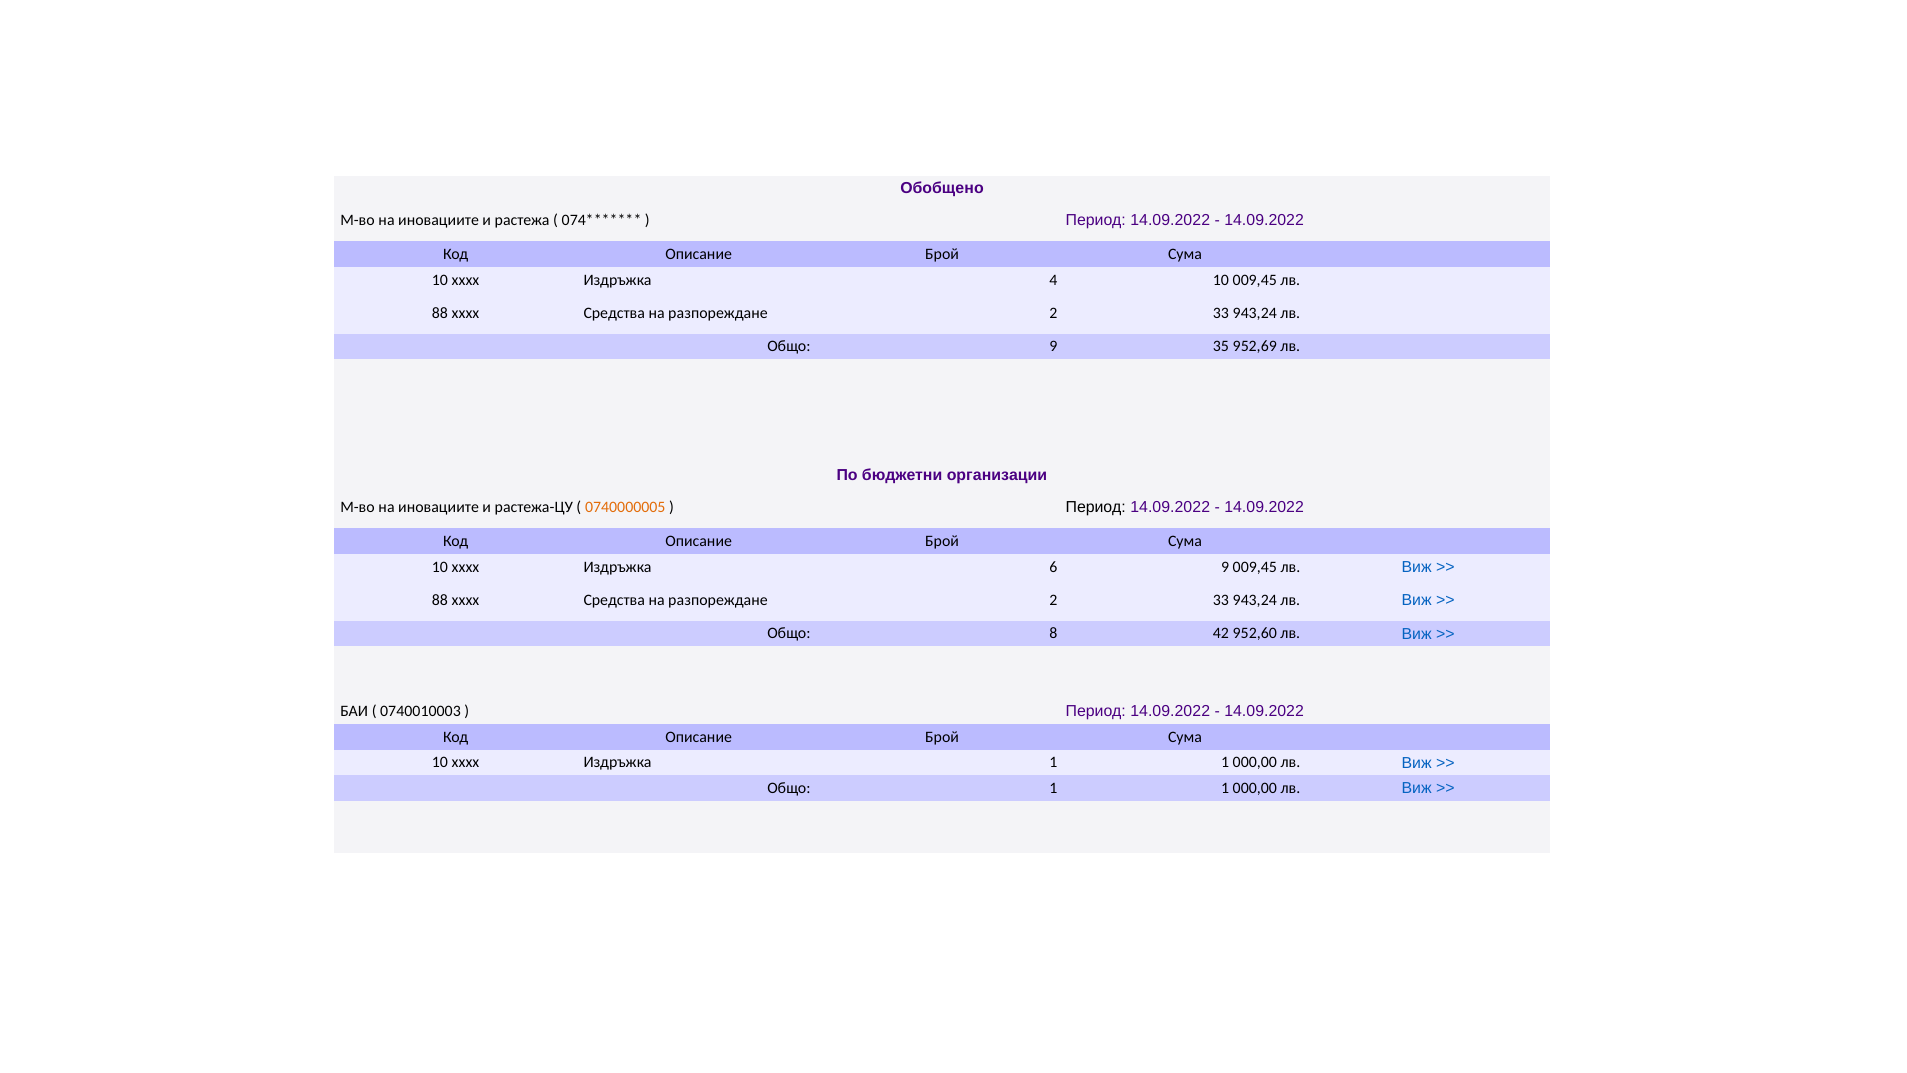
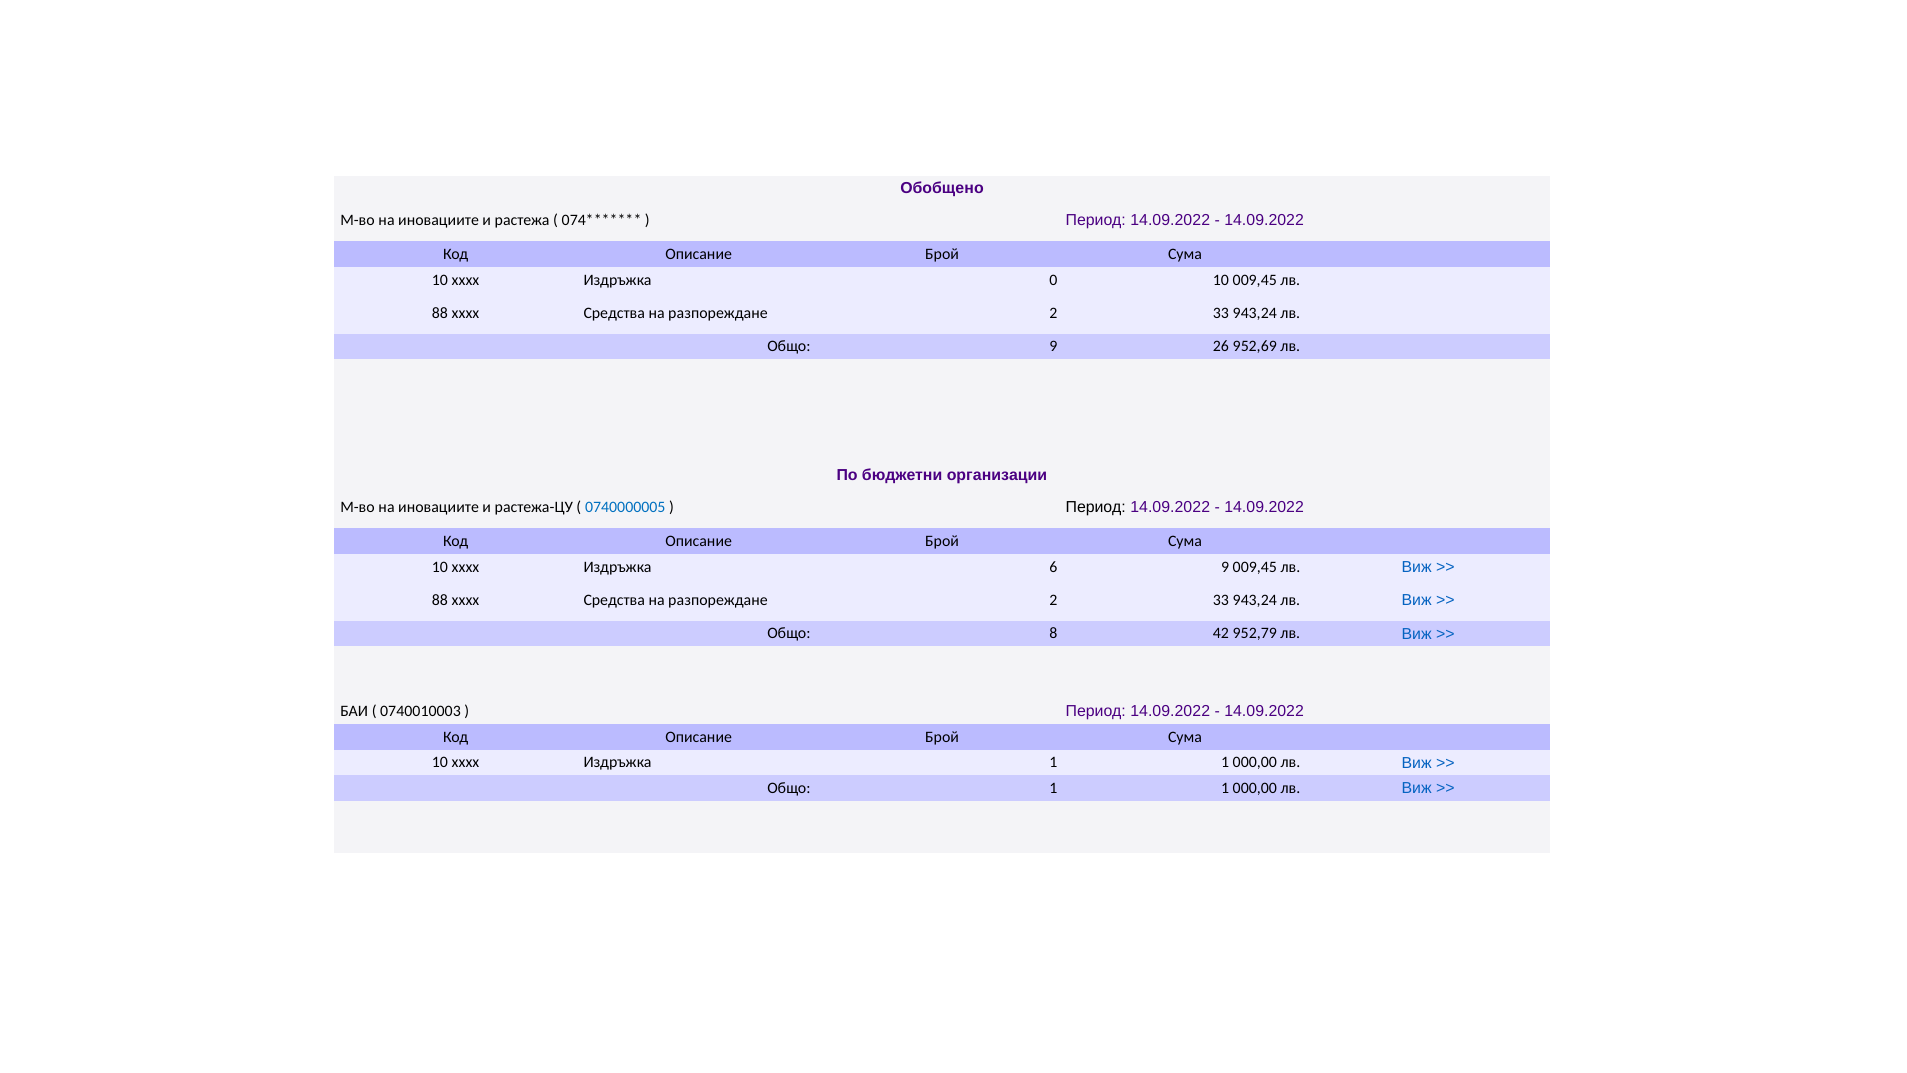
4: 4 -> 0
35: 35 -> 26
0740000005 colour: orange -> blue
952,60: 952,60 -> 952,79
